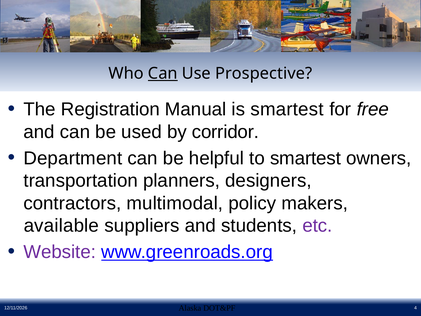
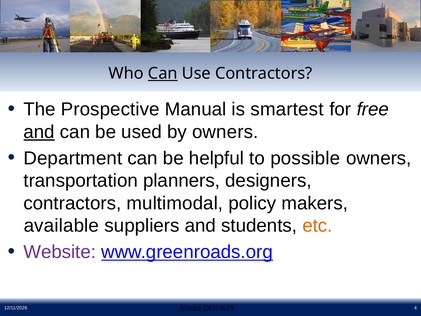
Use Prospective: Prospective -> Contractors
Registration: Registration -> Prospective
and at (39, 132) underline: none -> present
by corridor: corridor -> owners
to smartest: smartest -> possible
etc colour: purple -> orange
